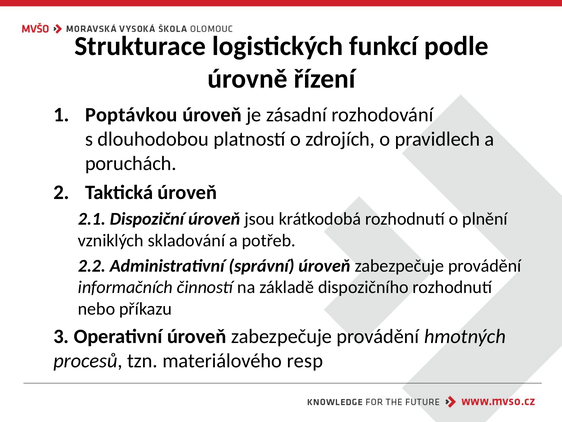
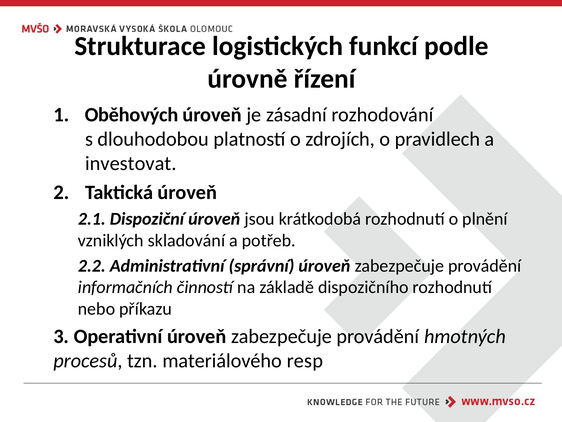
Poptávkou: Poptávkou -> Oběhových
poruchách: poruchách -> investovat
